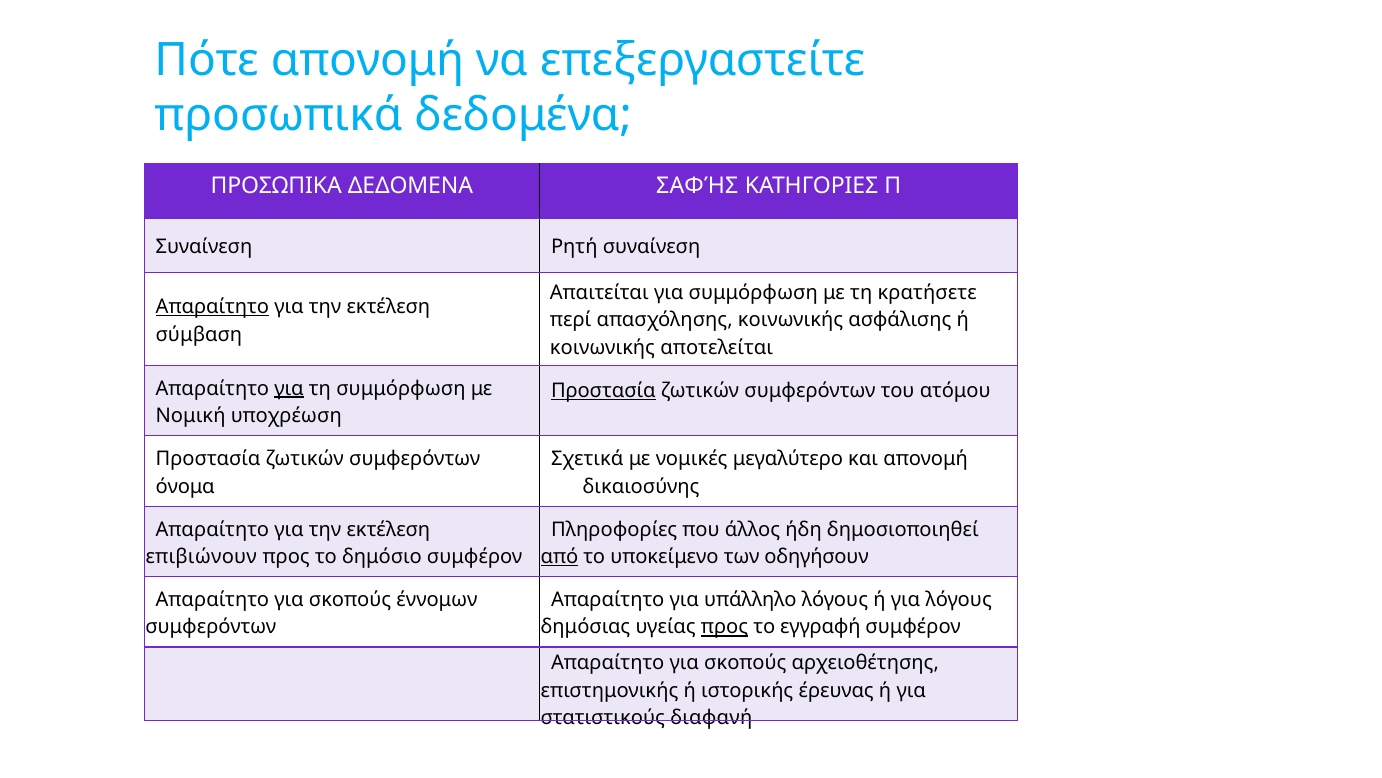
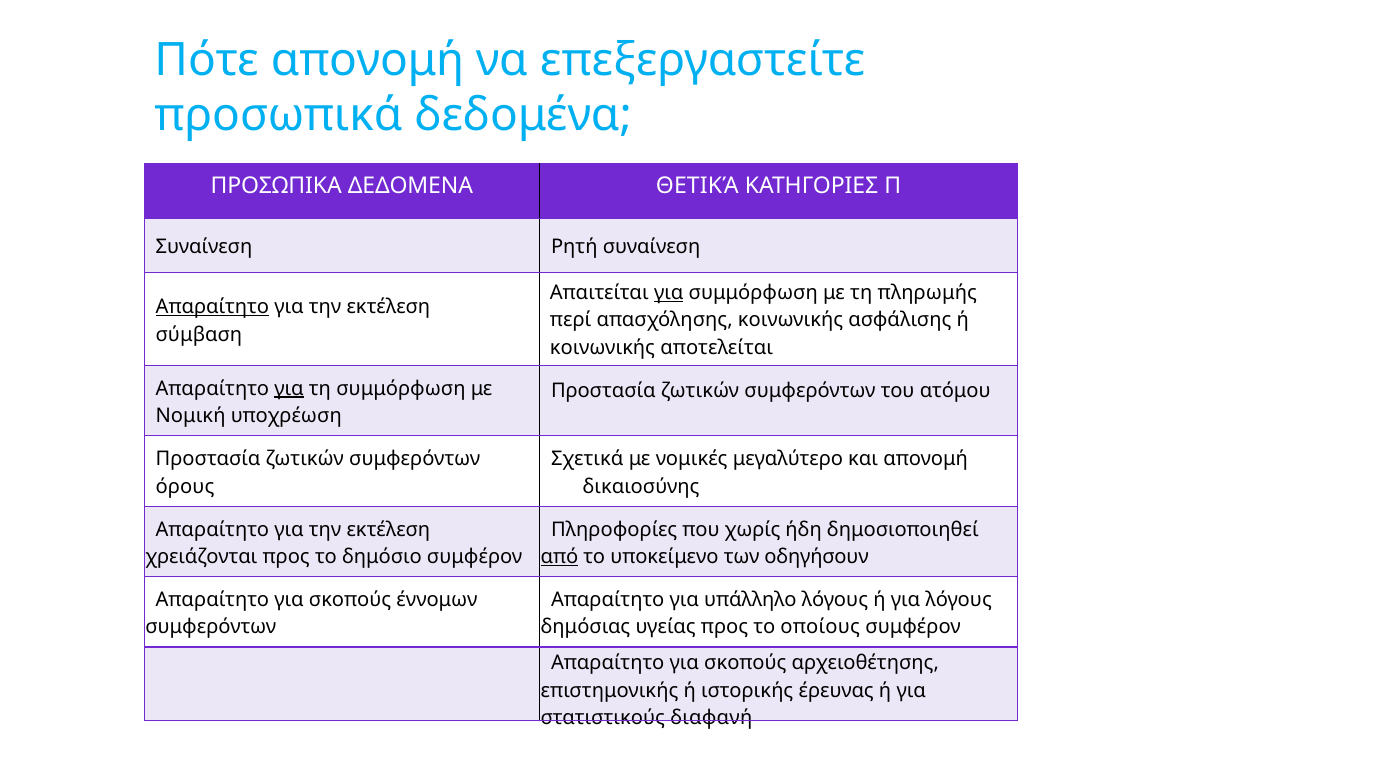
ΣΑΦΉΣ: ΣΑΦΉΣ -> ΘΕΤΙΚΆ
για at (669, 293) underline: none -> present
κρατήσετε: κρατήσετε -> πληρωμής
Προστασία at (603, 390) underline: present -> none
όνομα: όνομα -> όρους
άλλος: άλλος -> χωρίς
επιβιώνουν: επιβιώνουν -> χρειάζονται
προς at (725, 627) underline: present -> none
εγγραφή: εγγραφή -> οποίους
